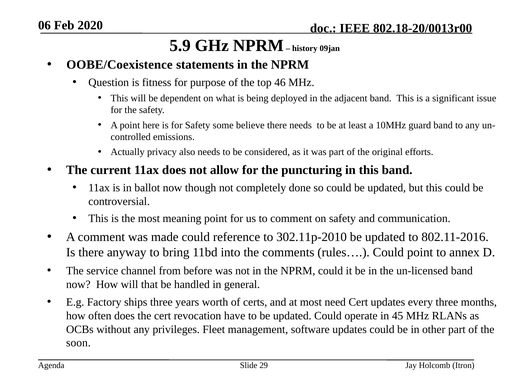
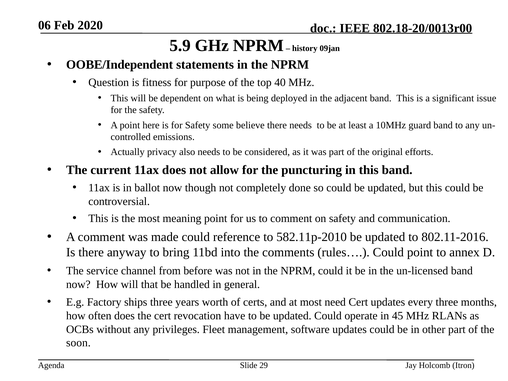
OOBE/Coexistence: OOBE/Coexistence -> OOBE/Independent
46: 46 -> 40
302.11p-2010: 302.11p-2010 -> 582.11p-2010
